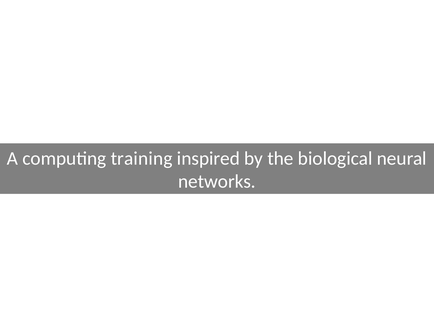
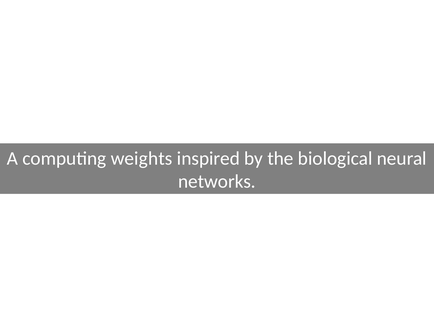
training: training -> weights
